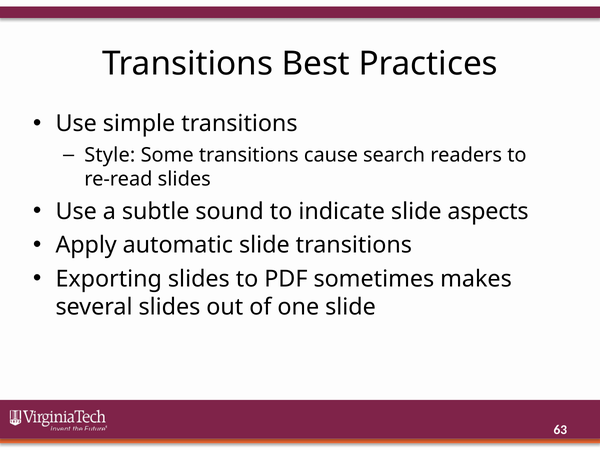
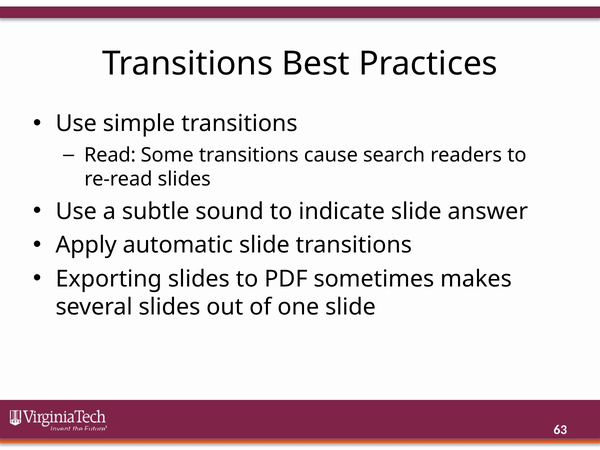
Style: Style -> Read
aspects: aspects -> answer
